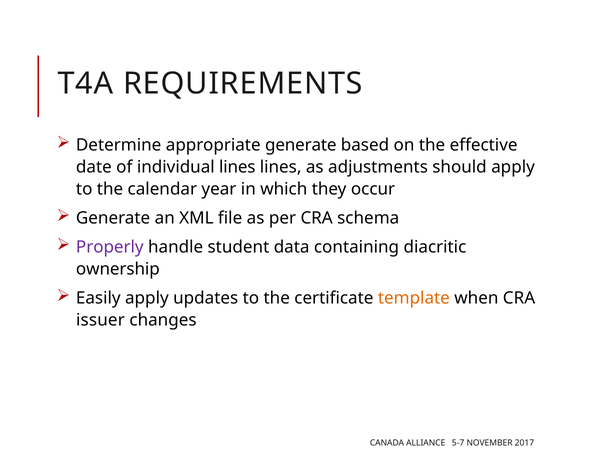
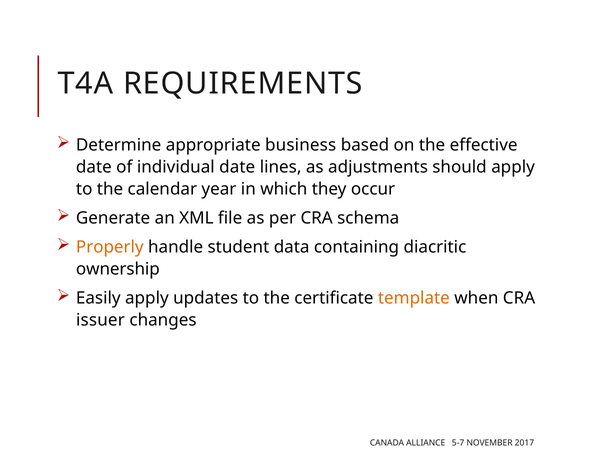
appropriate generate: generate -> business
individual lines: lines -> date
Properly colour: purple -> orange
